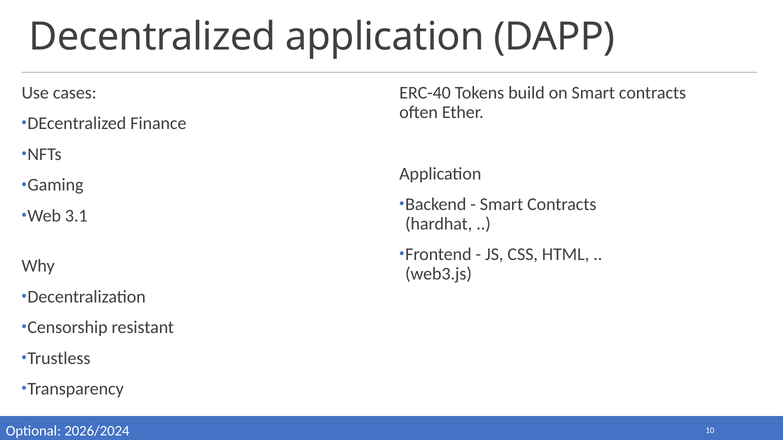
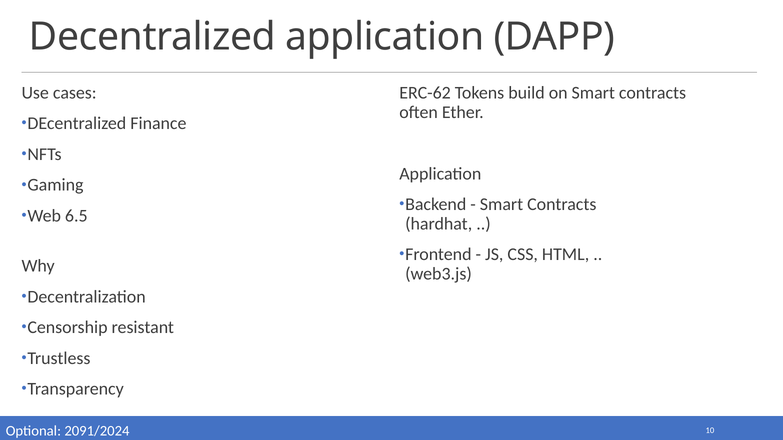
ERC-40: ERC-40 -> ERC-62
3.1: 3.1 -> 6.5
2026/2024: 2026/2024 -> 2091/2024
